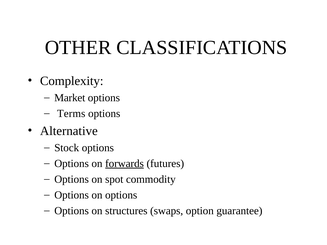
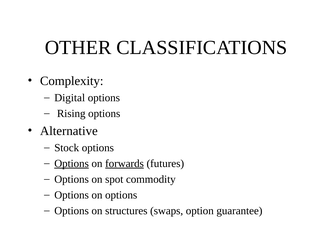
Market: Market -> Digital
Terms: Terms -> Rising
Options at (72, 164) underline: none -> present
